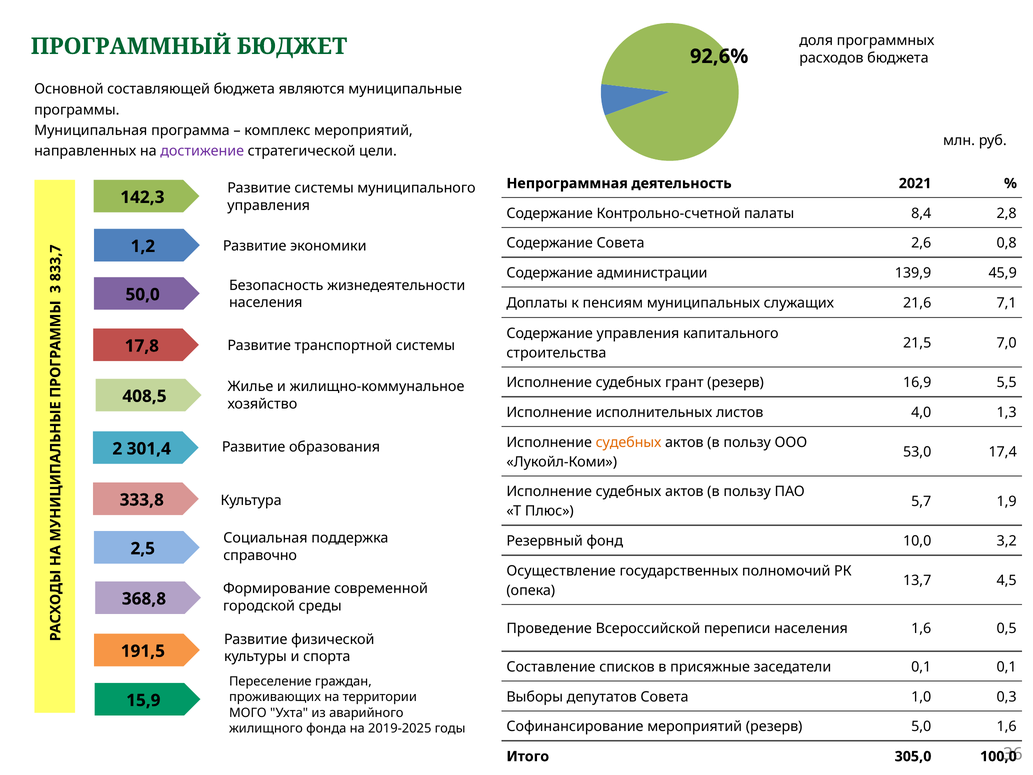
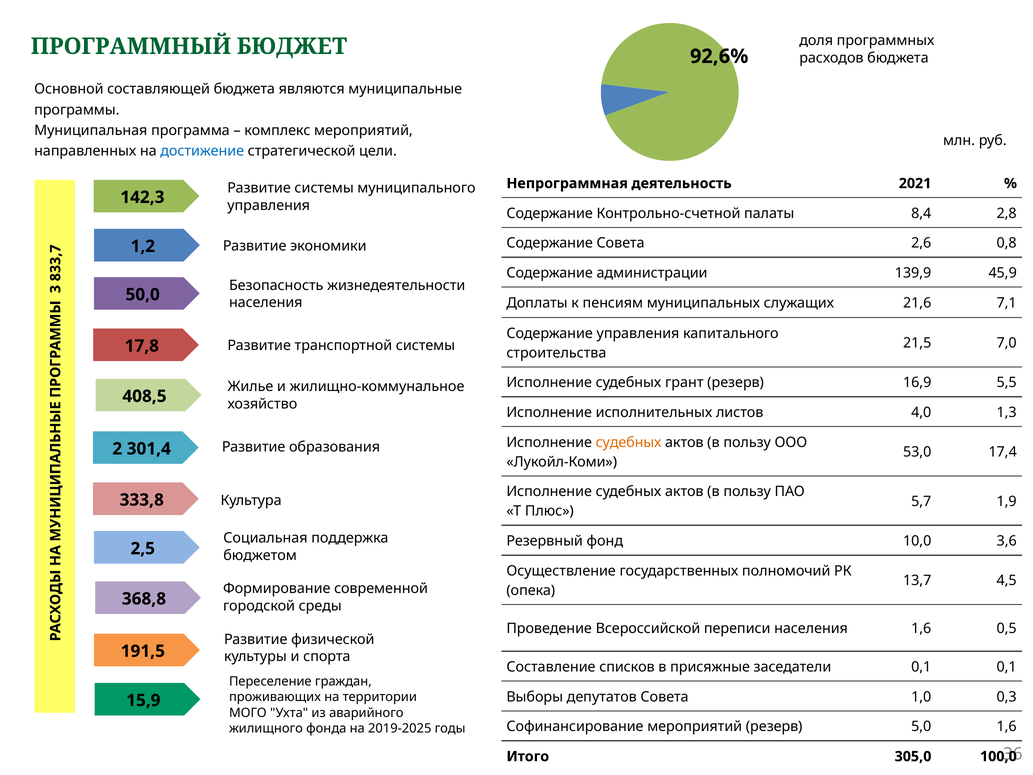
достижение colour: purple -> blue
3,2: 3,2 -> 3,6
справочно: справочно -> бюджетом
